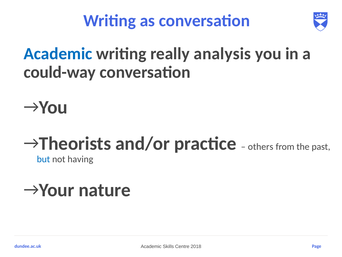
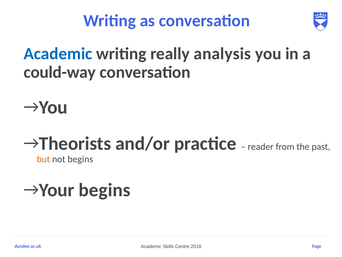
others: others -> reader
but colour: blue -> orange
not having: having -> begins
nature at (105, 190): nature -> begins
